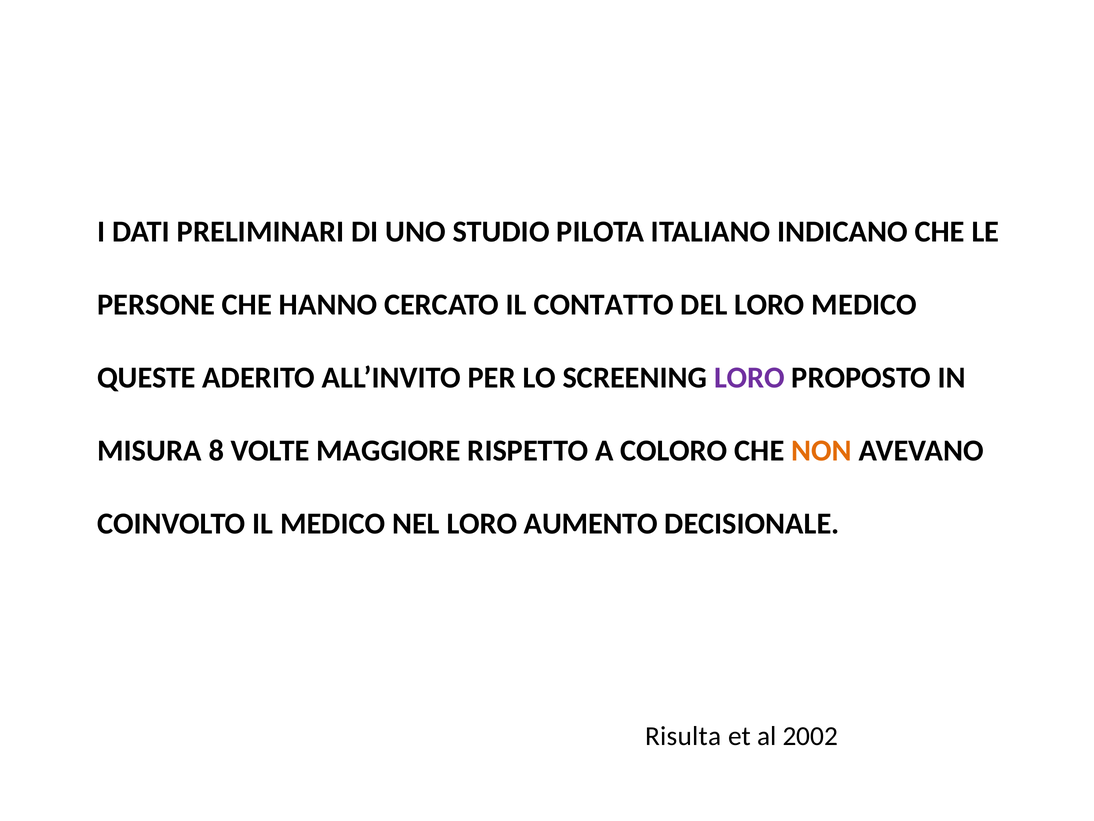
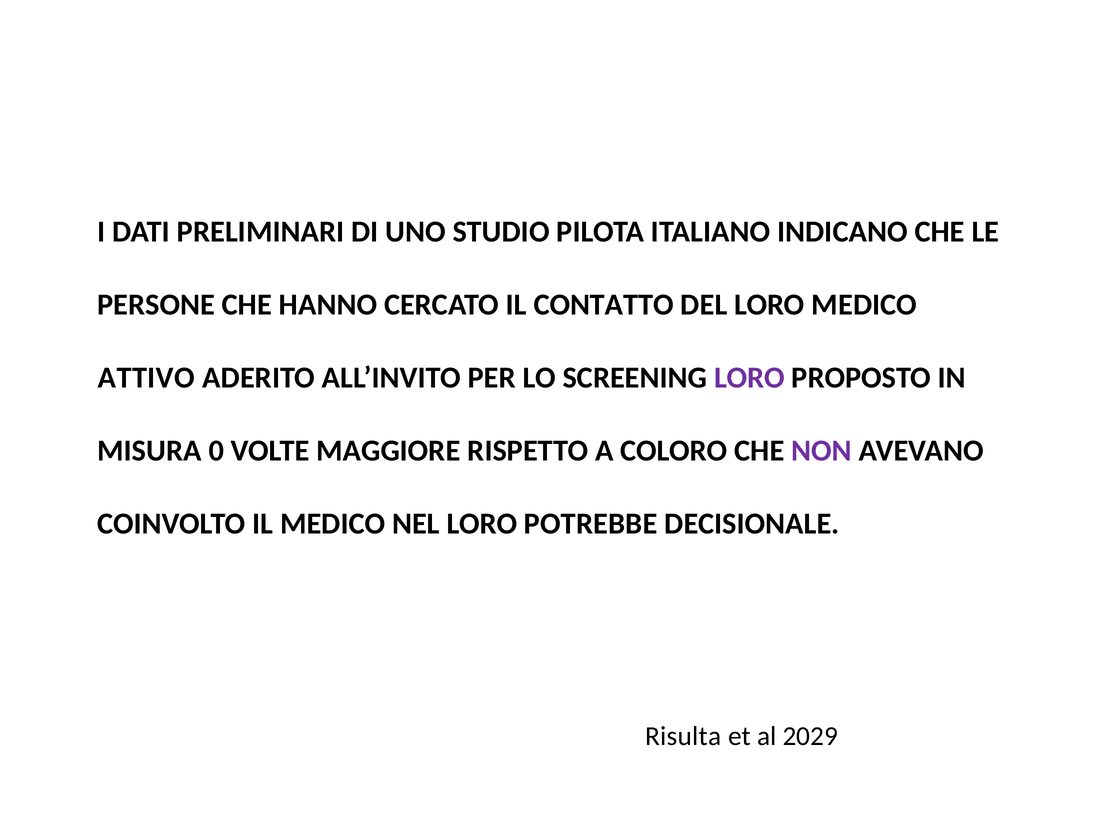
QUESTE: QUESTE -> ATTIVO
8: 8 -> 0
NON colour: orange -> purple
AUMENTO: AUMENTO -> POTREBBE
2002: 2002 -> 2029
